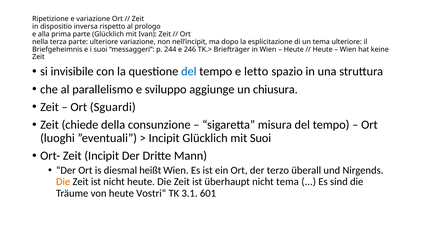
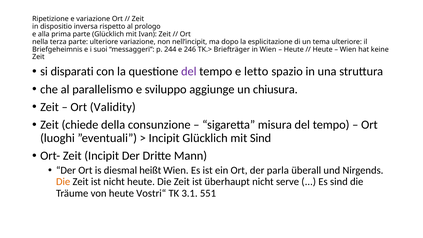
invisibile: invisibile -> disparati
del at (189, 72) colour: blue -> purple
Sguardi: Sguardi -> Validity
mit Suoi: Suoi -> Sind
terzo: terzo -> parla
nicht tema: tema -> serve
601: 601 -> 551
